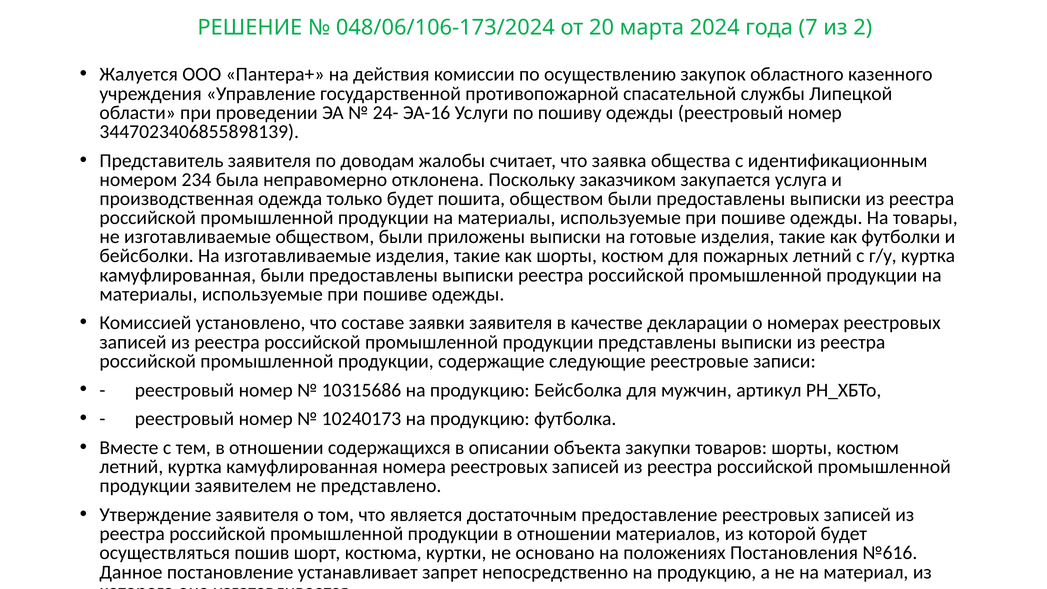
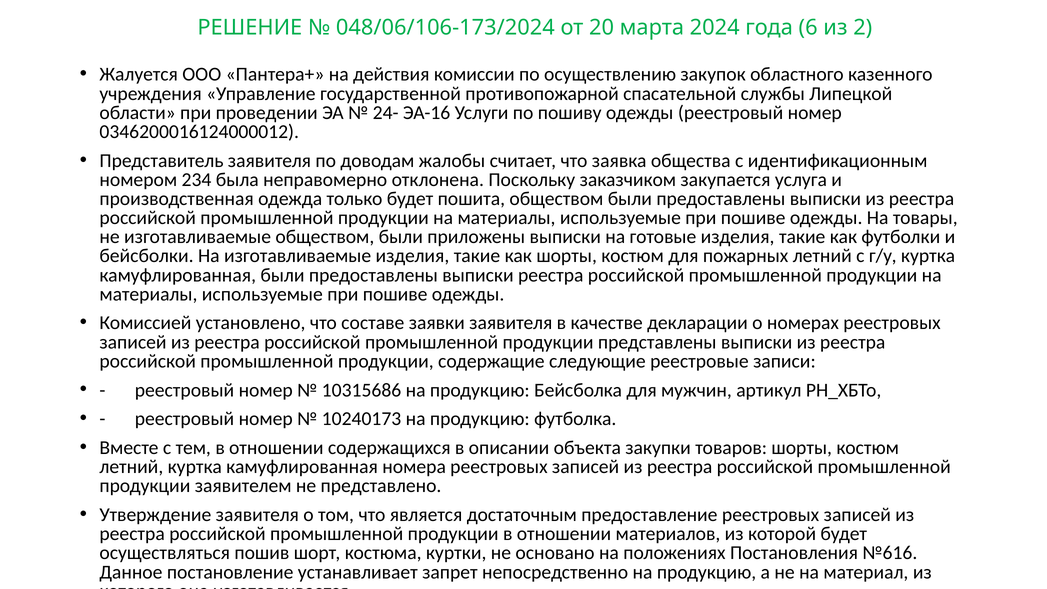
7: 7 -> 6
3447023406855898139: 3447023406855898139 -> 0346200016124000012
